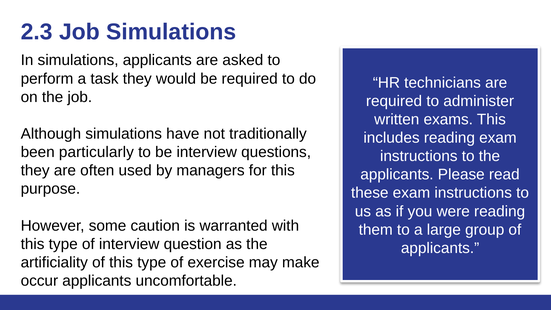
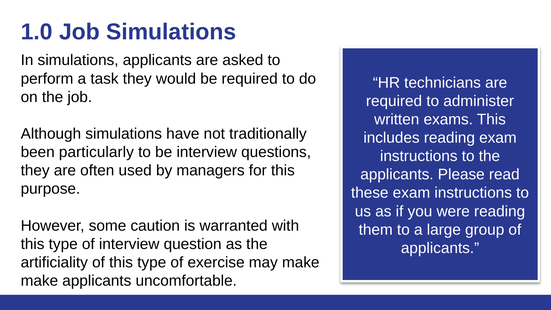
2.3: 2.3 -> 1.0
occur at (39, 281): occur -> make
